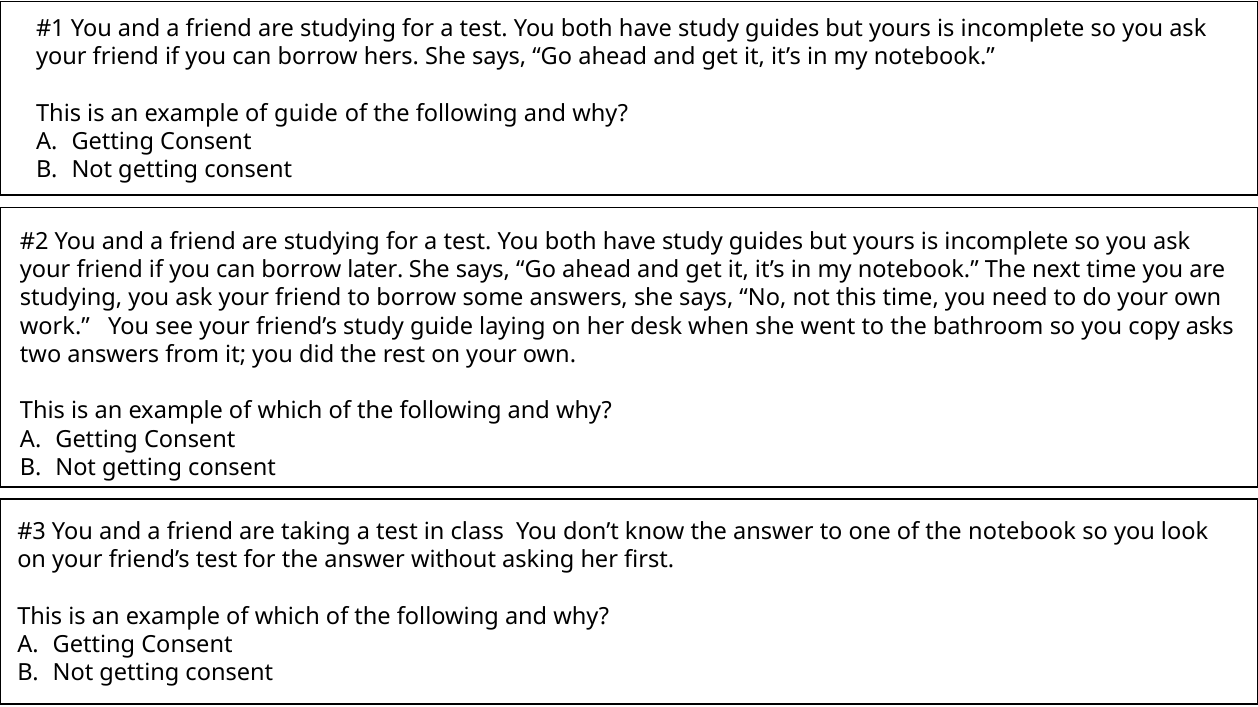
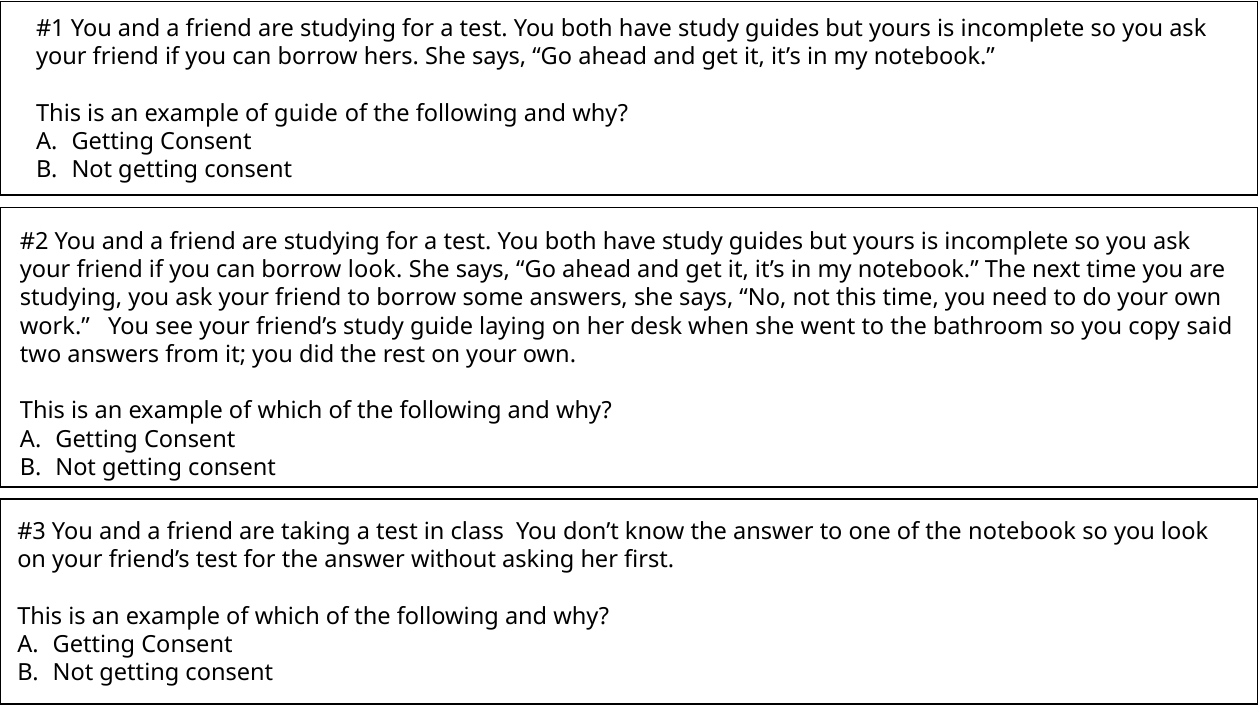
borrow later: later -> look
asks: asks -> said
